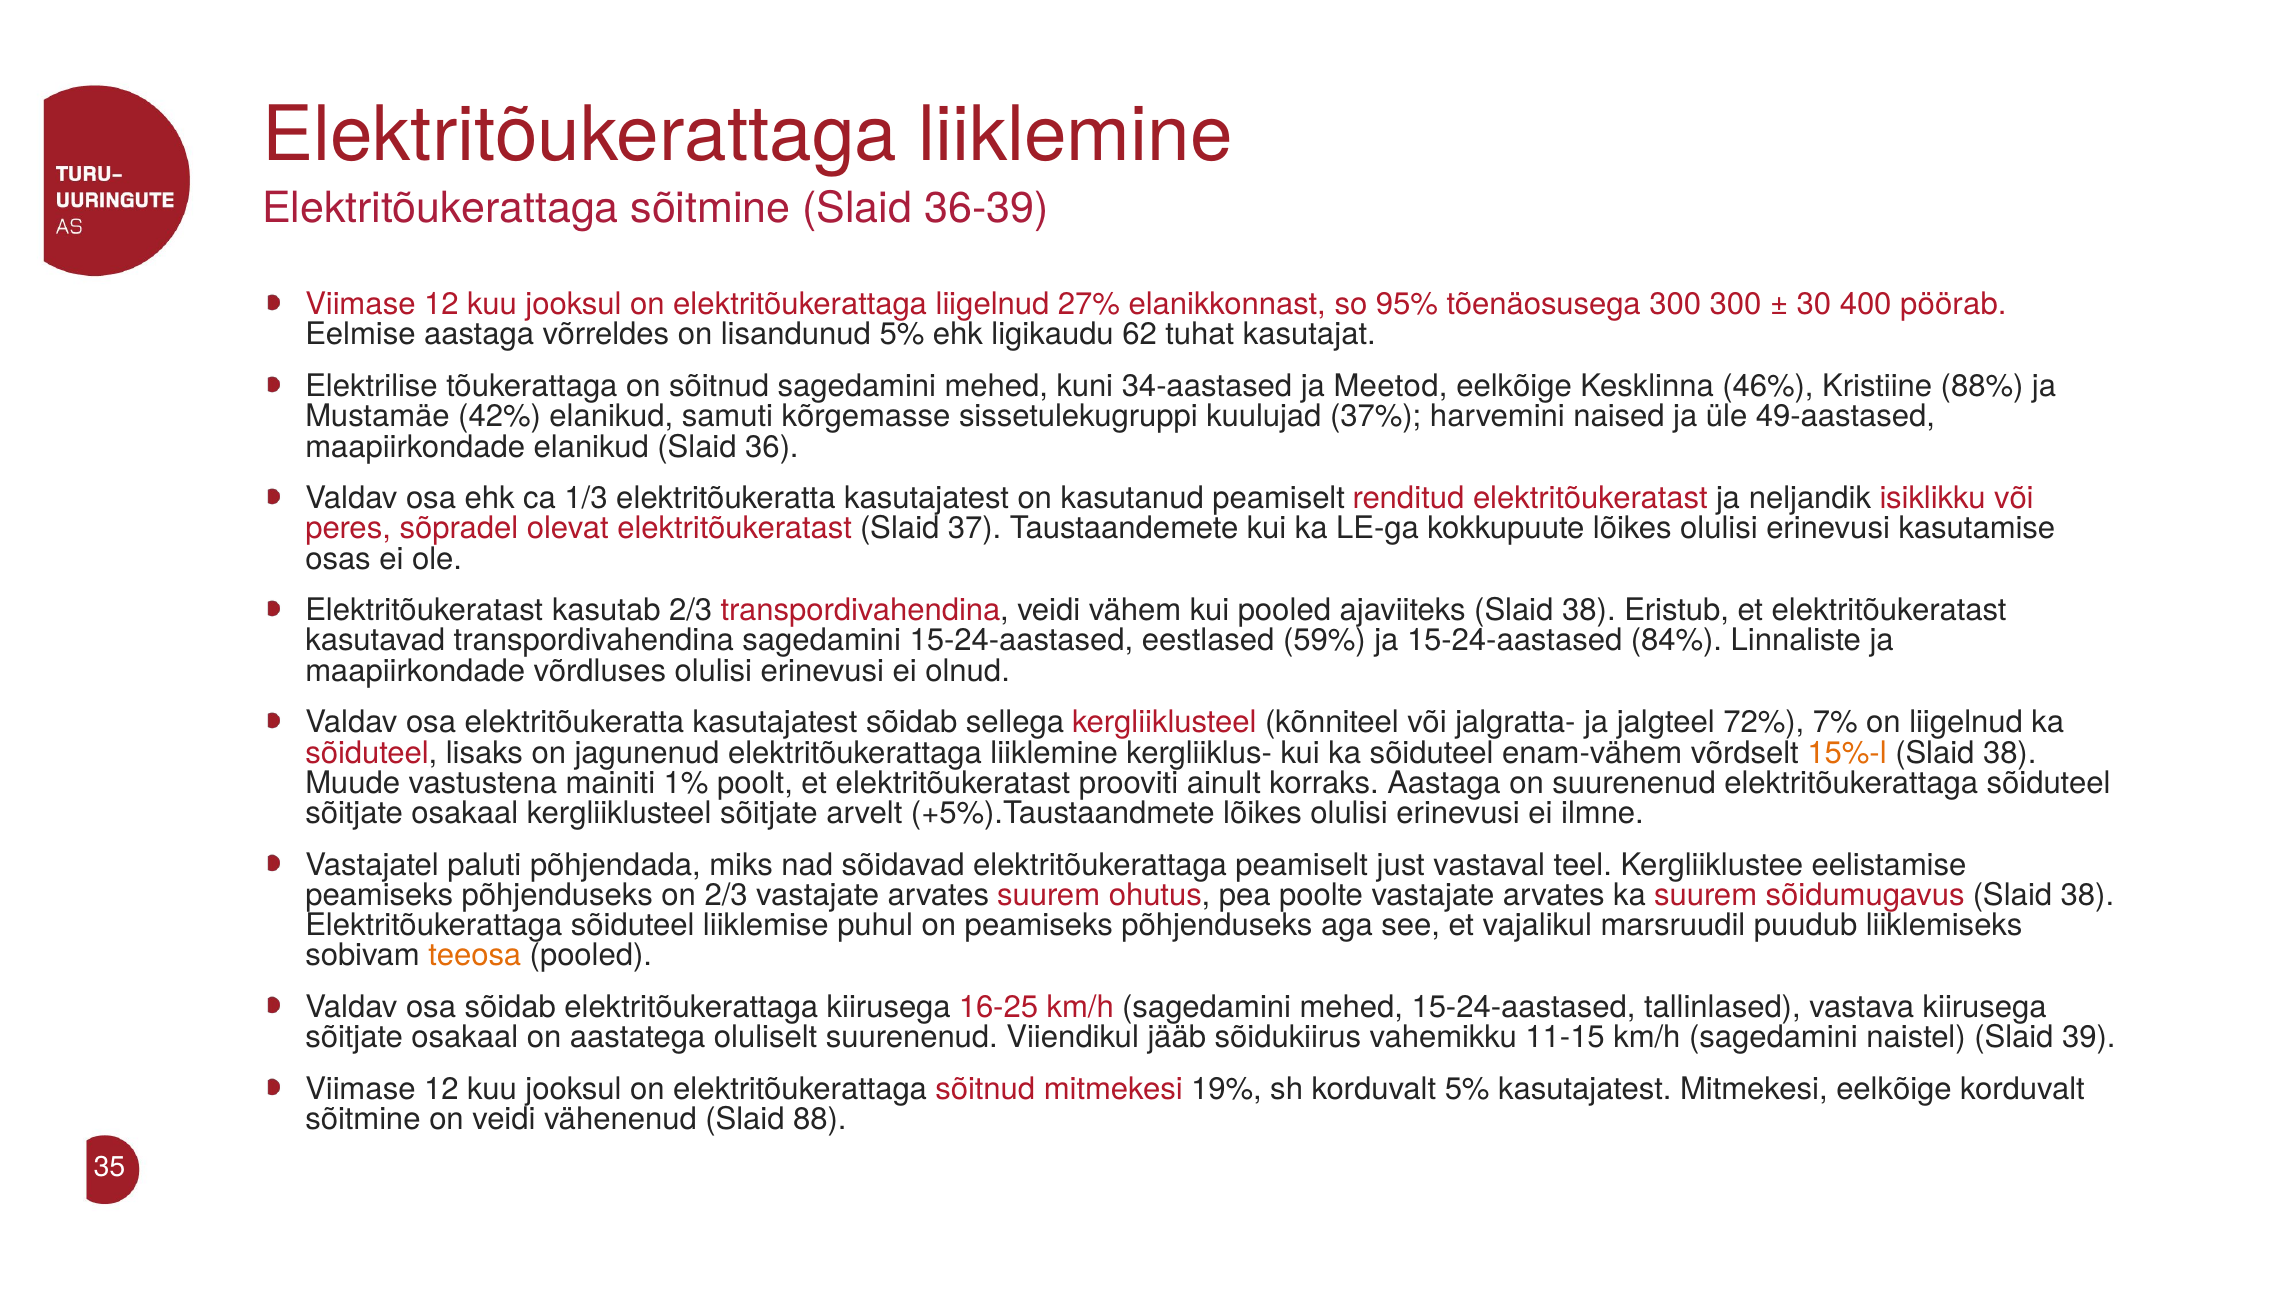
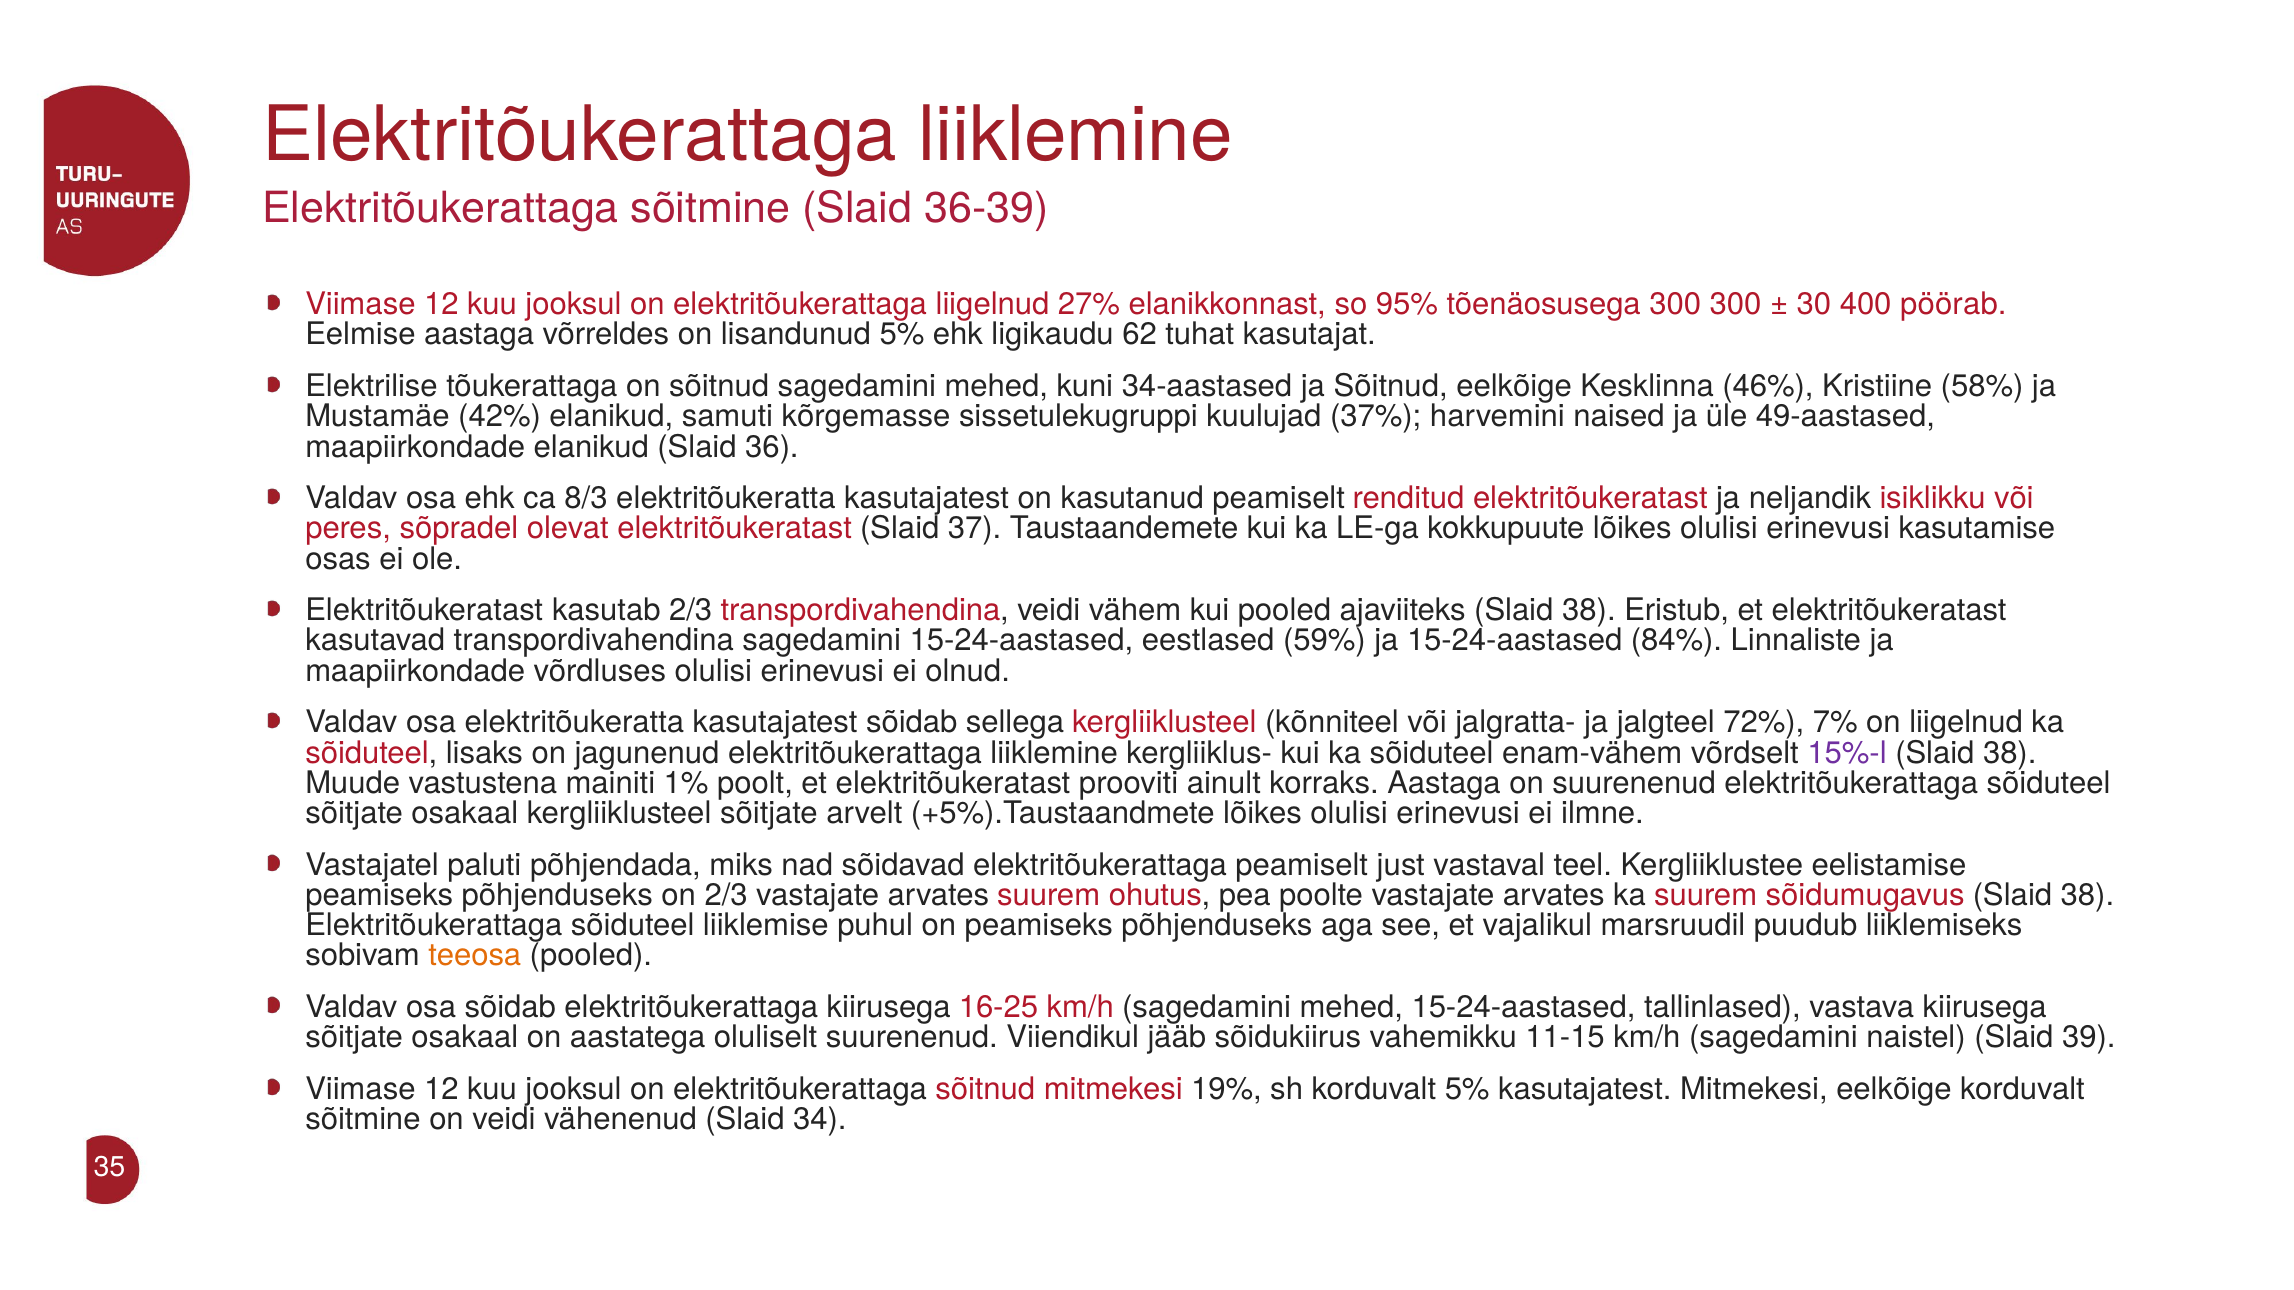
ja Meetod: Meetod -> Sõitnud
88%: 88% -> 58%
1/3: 1/3 -> 8/3
15%-l colour: orange -> purple
88: 88 -> 34
